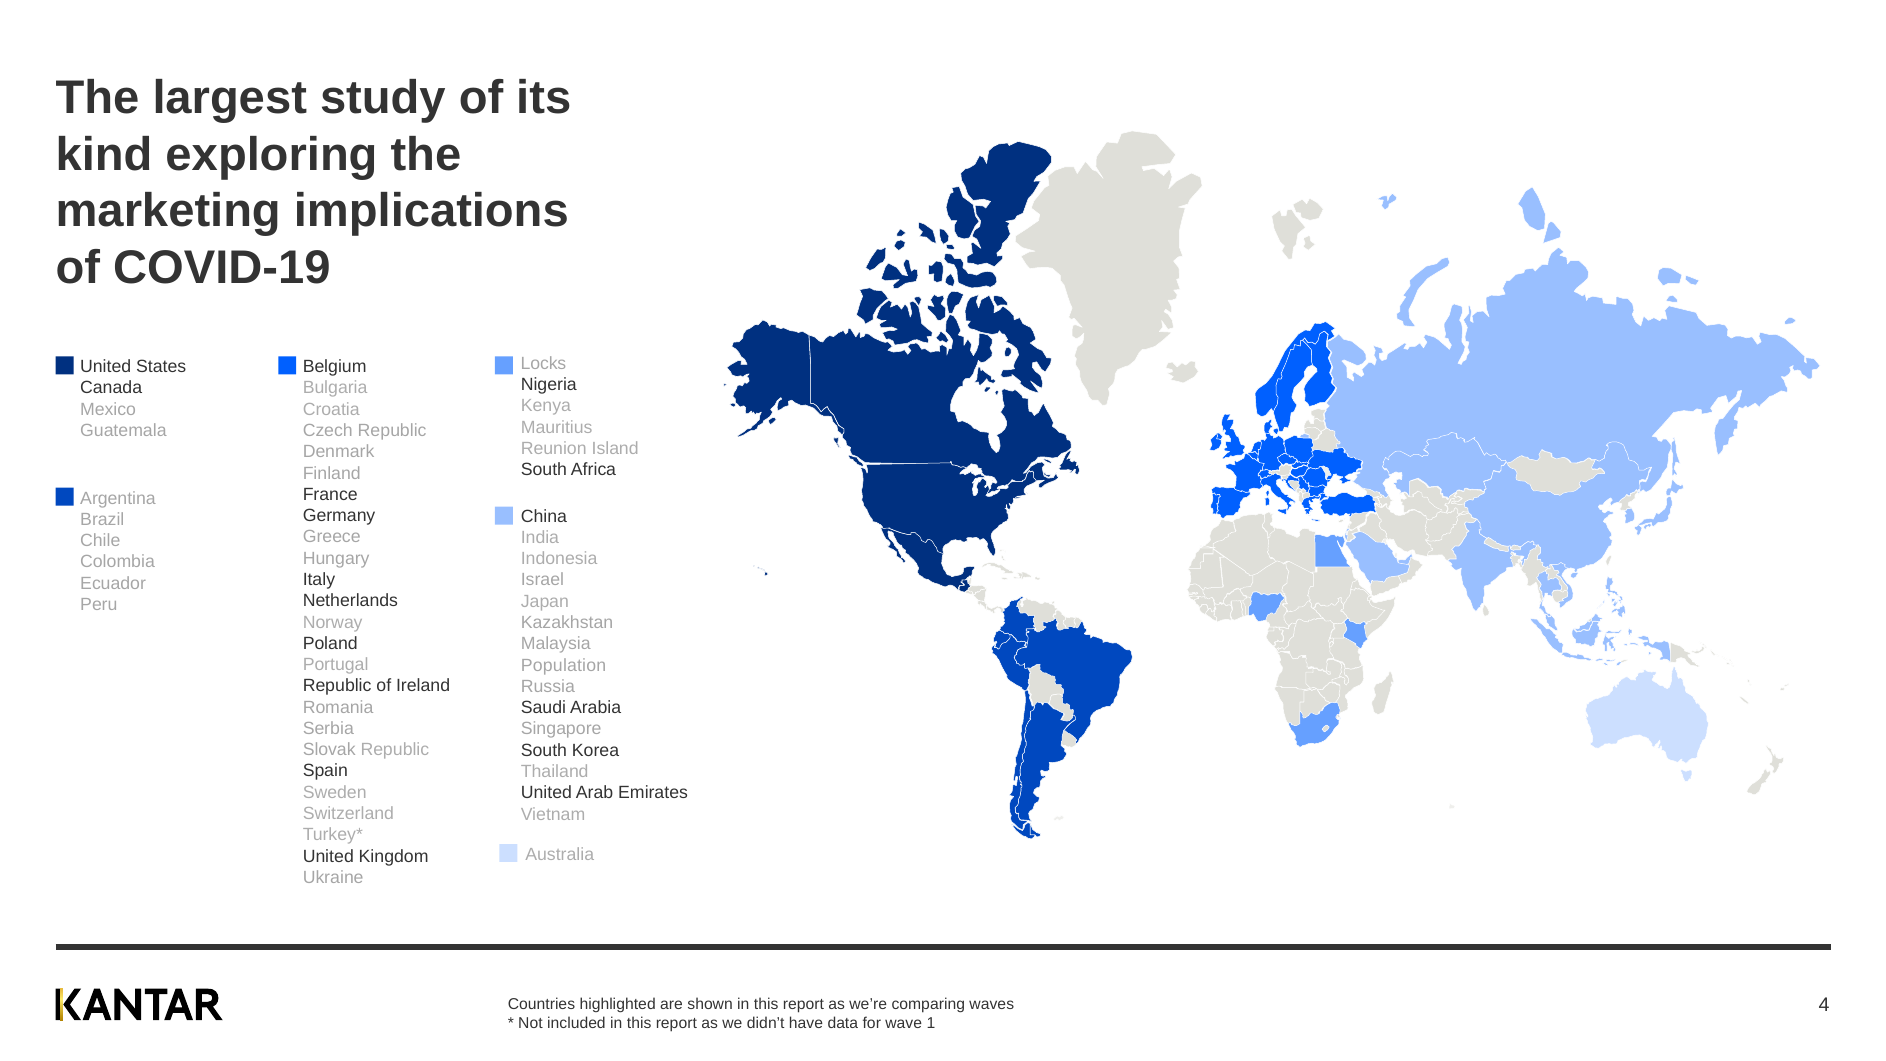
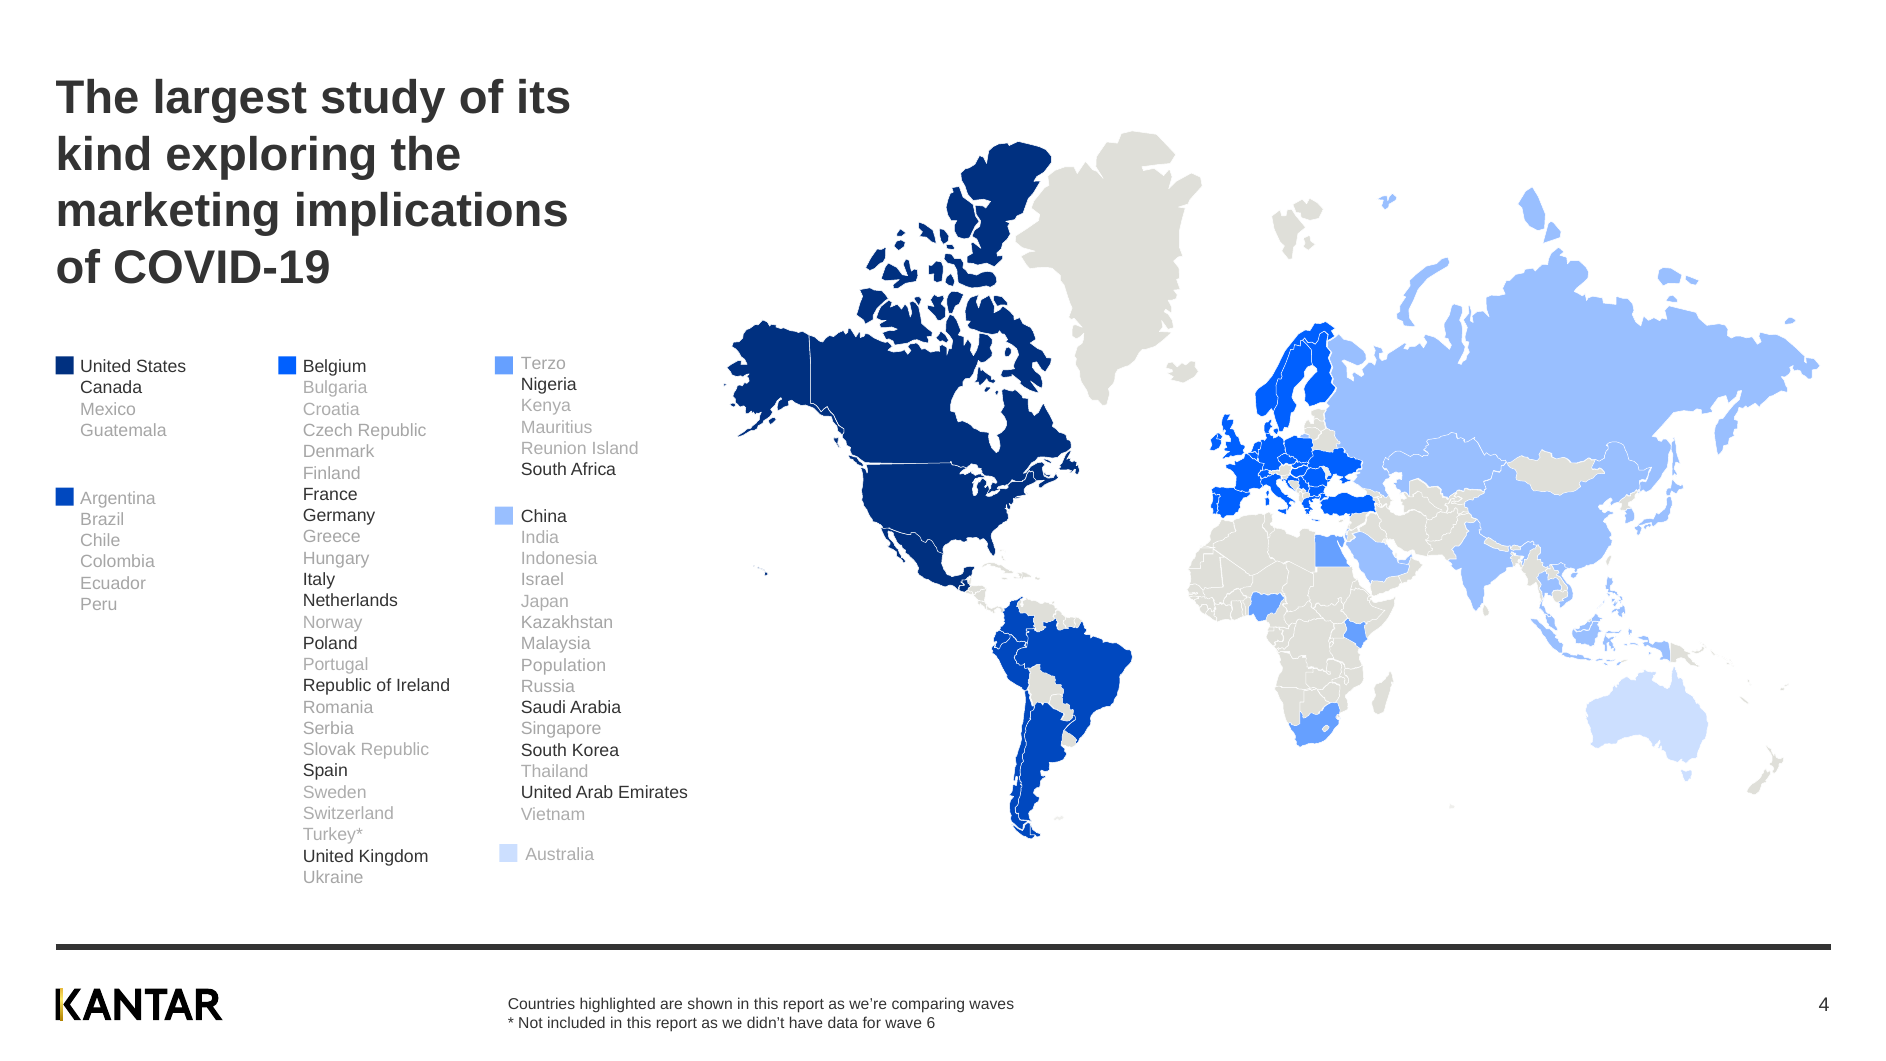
Locks: Locks -> Terzo
1: 1 -> 6
